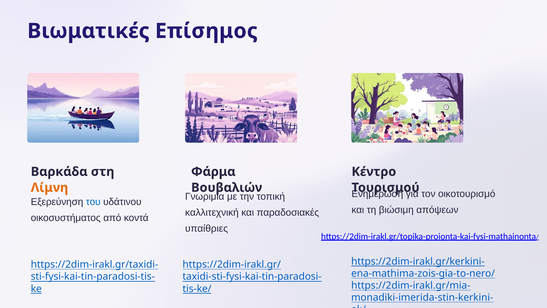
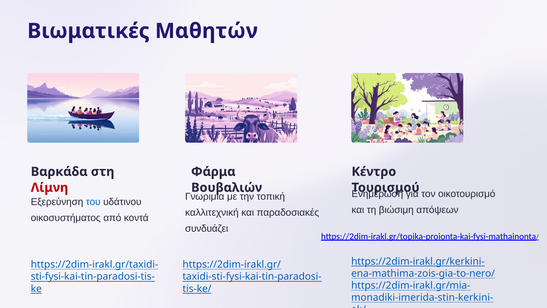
Επίσημος: Επίσημος -> Μαθητών
Λίμνη colour: orange -> red
υπαίθριες: υπαίθριες -> συνδυάζει
